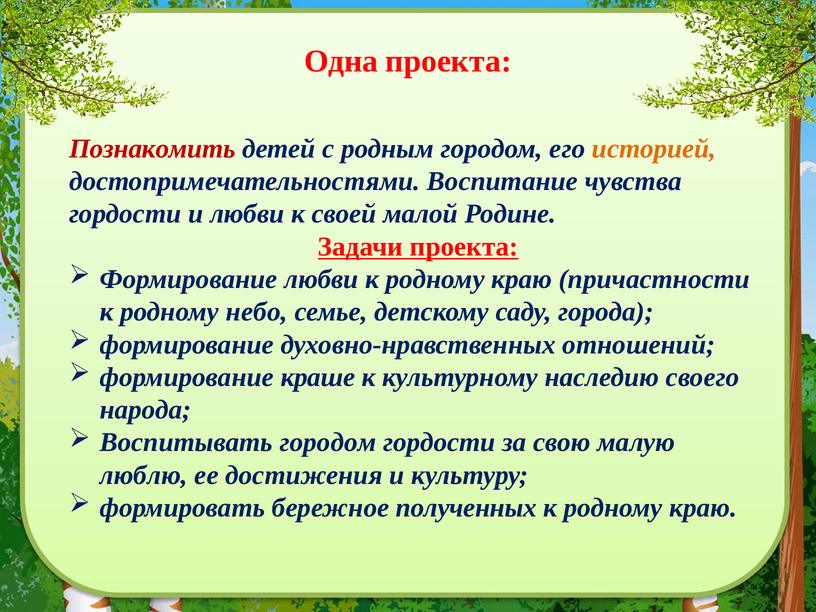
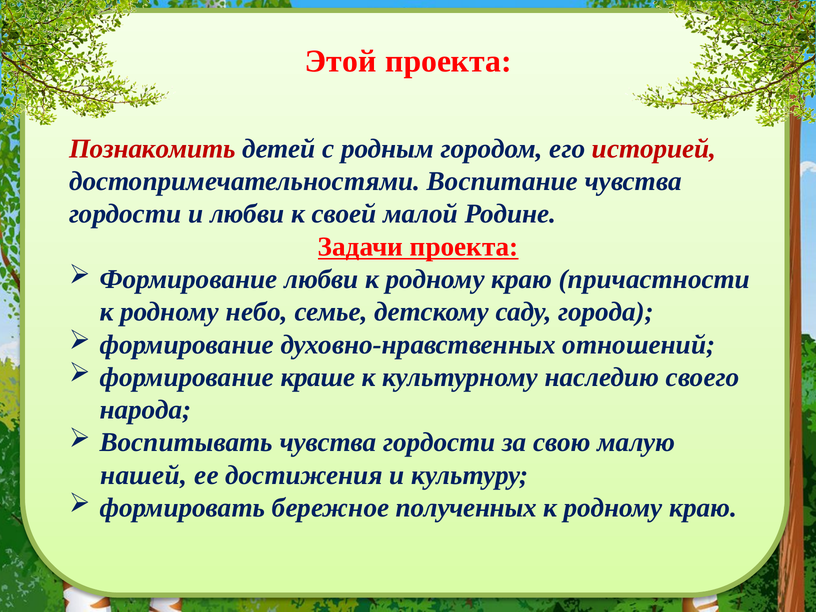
Одна: Одна -> Этой
историей colour: orange -> red
Воспитывать городом: городом -> чувства
люблю: люблю -> нашей
